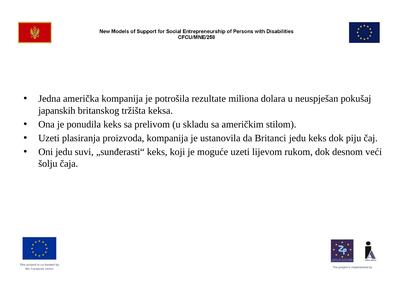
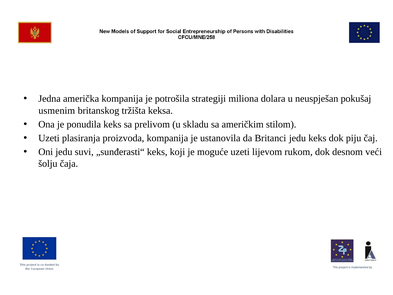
rezultate: rezultate -> strategiji
japanskih: japanskih -> usmenim
